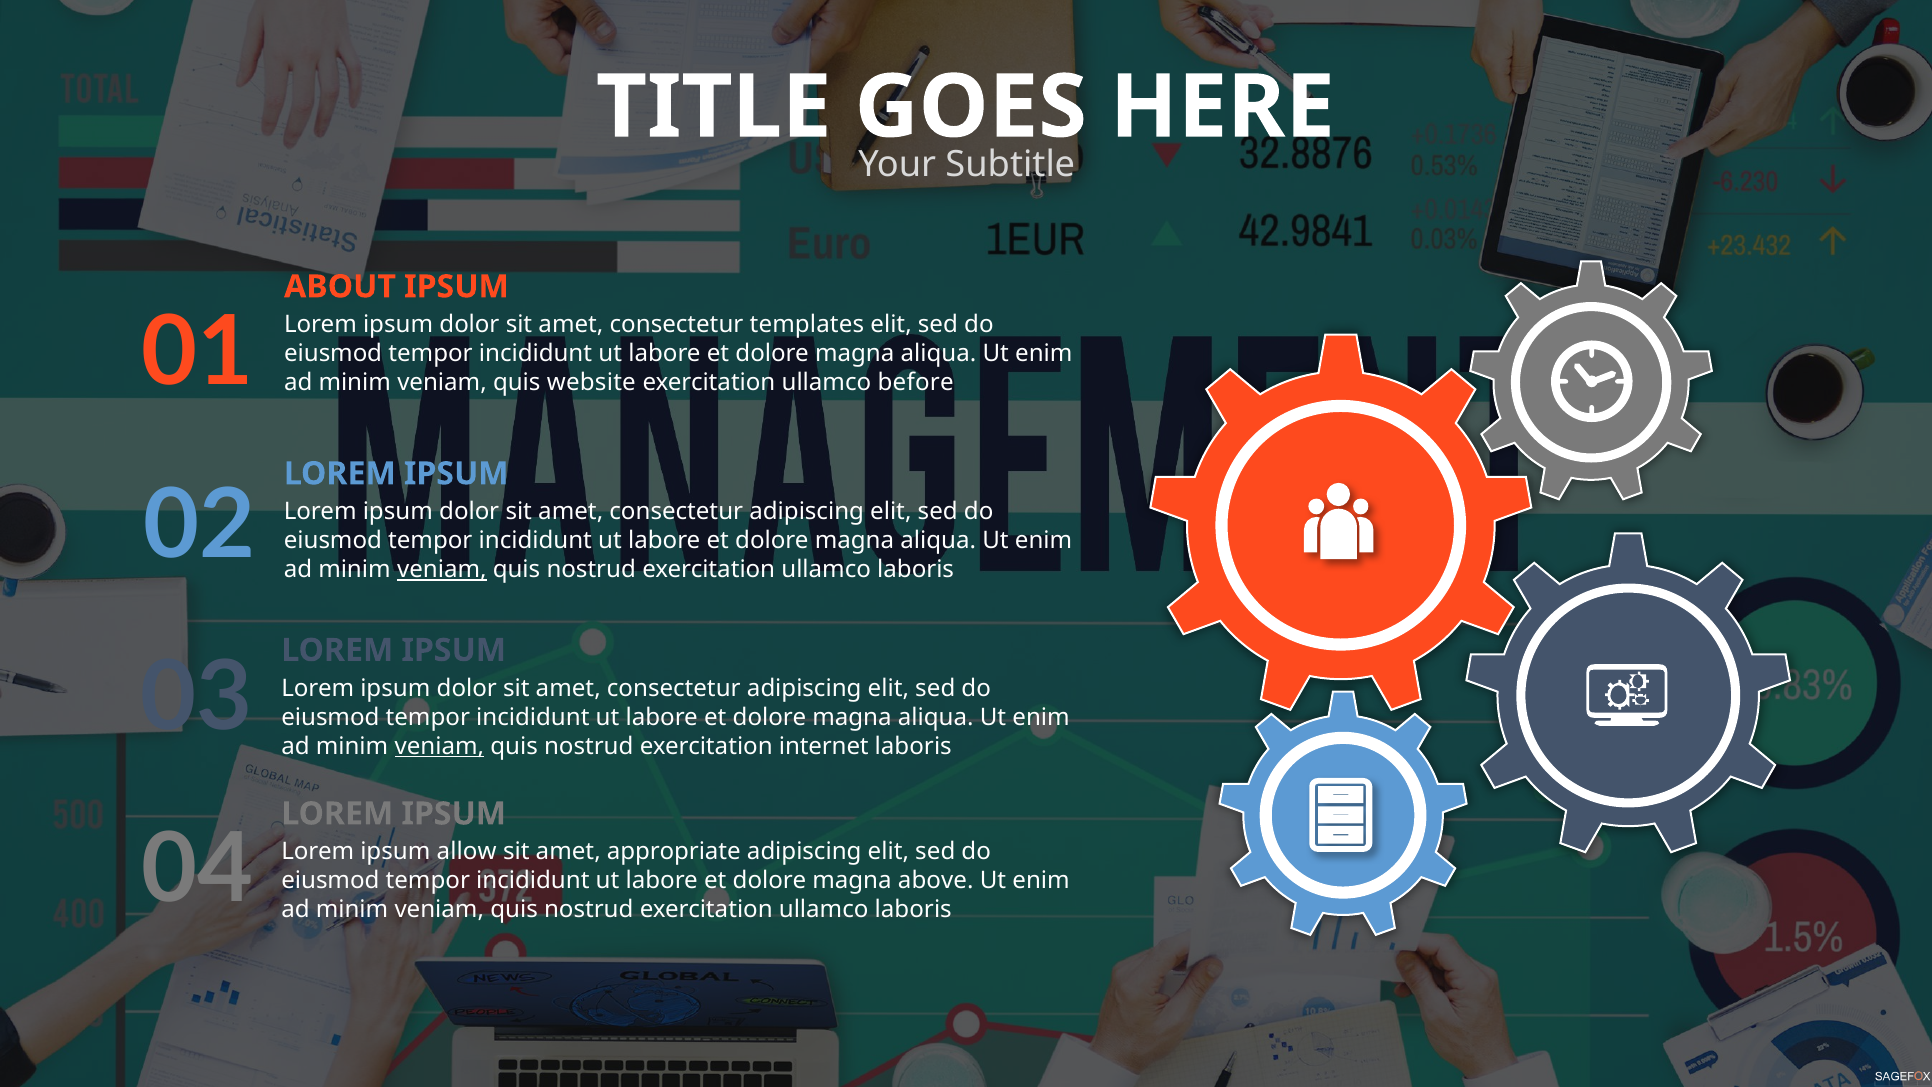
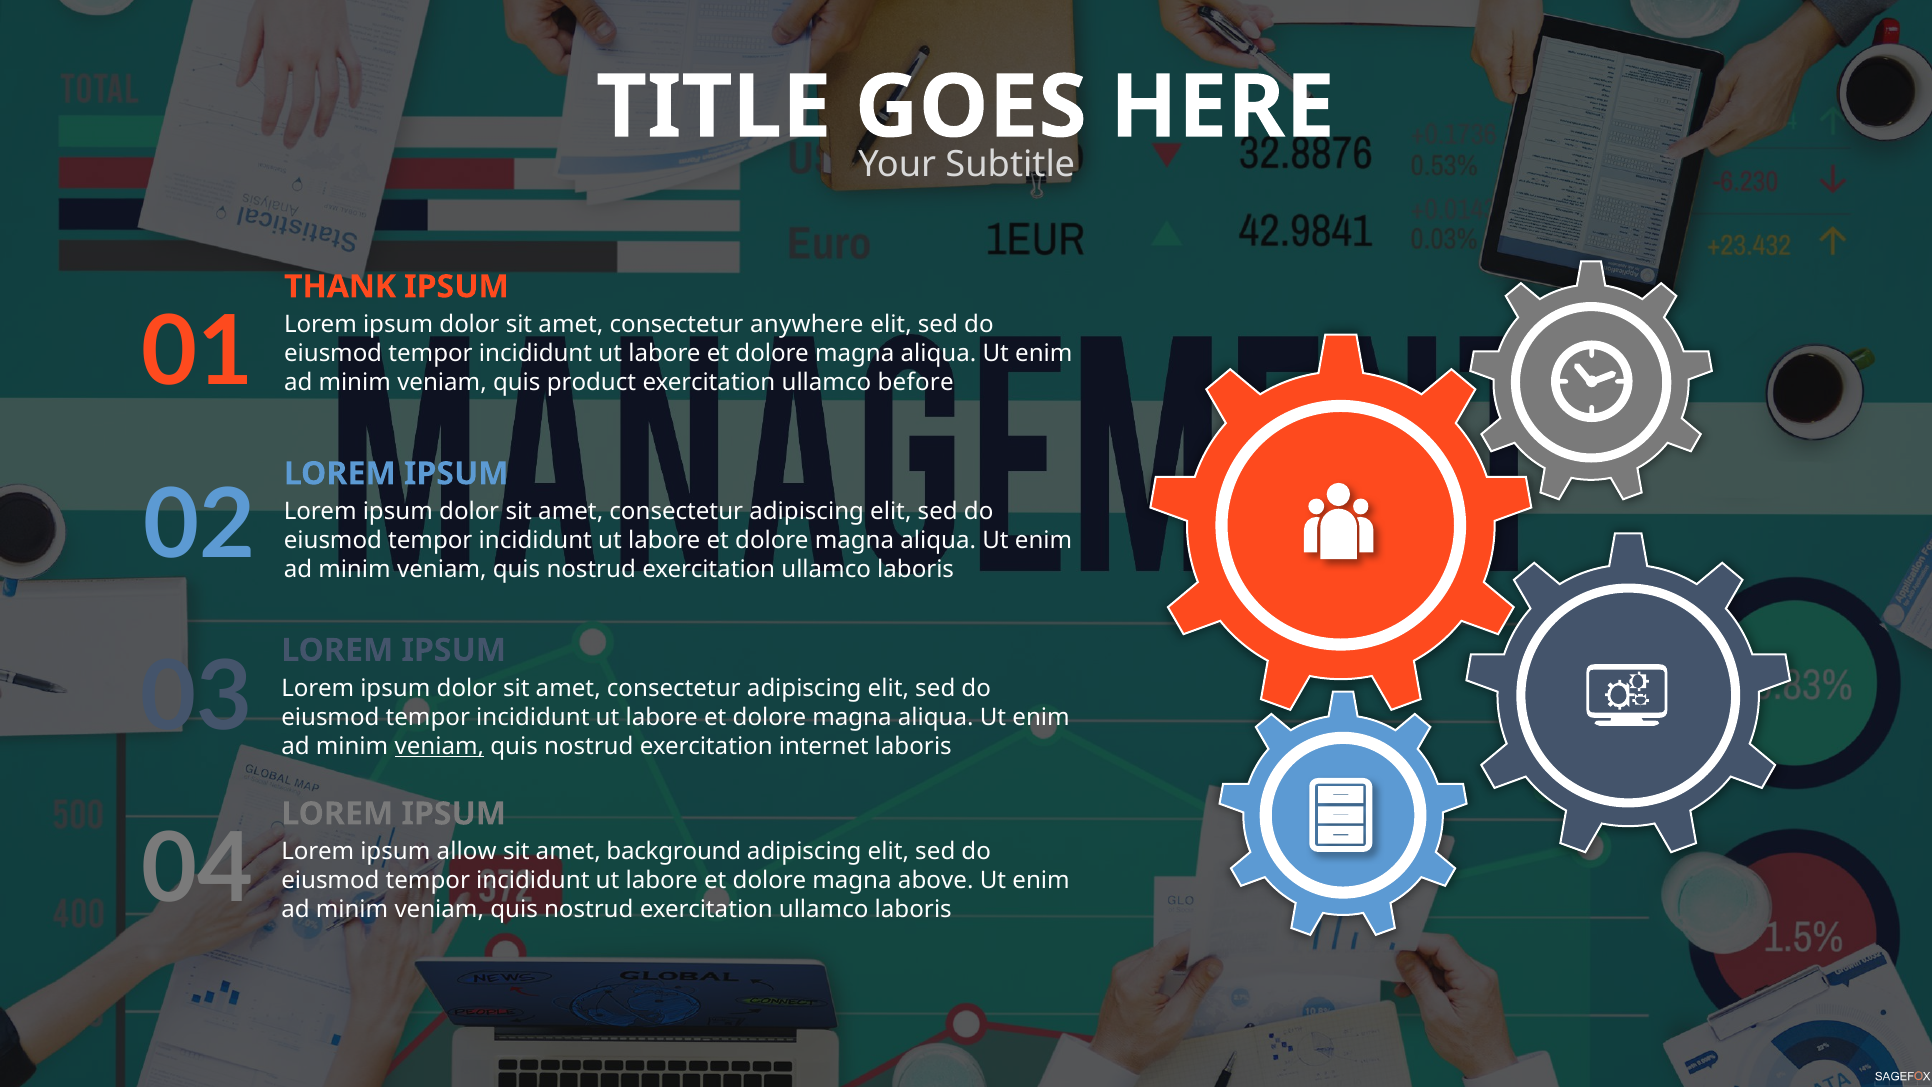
ABOUT: ABOUT -> THANK
templates: templates -> anywhere
website: website -> product
veniam at (442, 570) underline: present -> none
appropriate: appropriate -> background
